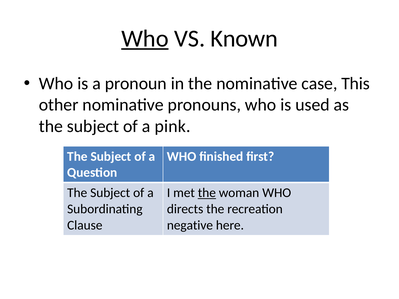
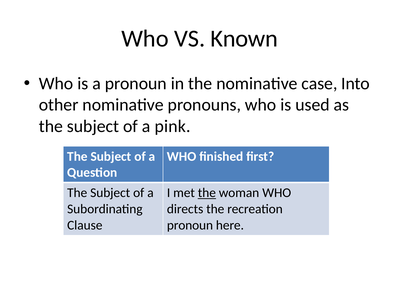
Who at (145, 39) underline: present -> none
This: This -> Into
negative at (190, 225): negative -> pronoun
